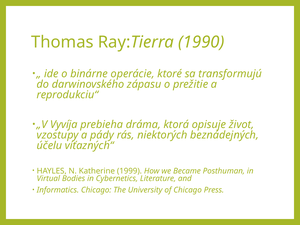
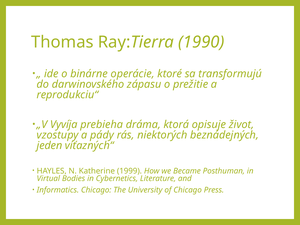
účelu: účelu -> jeden
